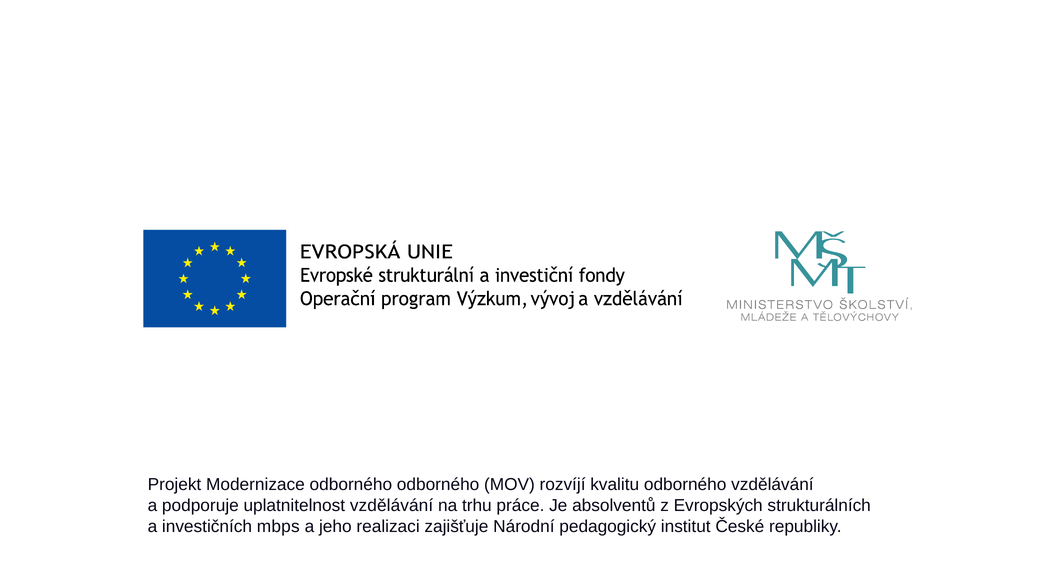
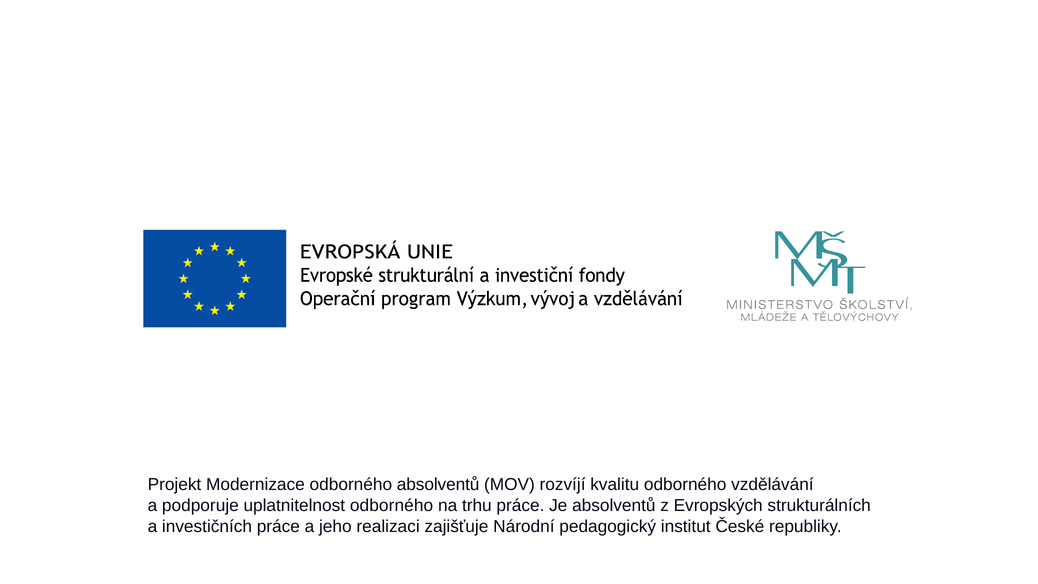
odborného odborného: odborného -> absolventů
uplatnitelnost vzdělávání: vzdělávání -> odborného
investičních mbps: mbps -> práce
